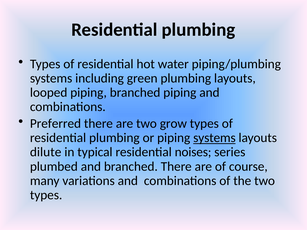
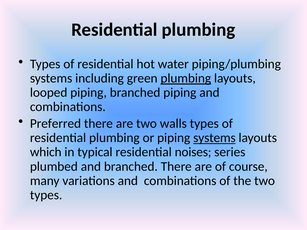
plumbing at (186, 78) underline: none -> present
grow: grow -> walls
dilute: dilute -> which
